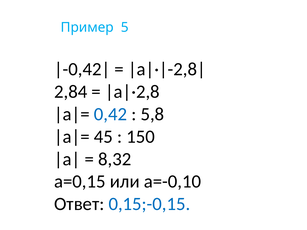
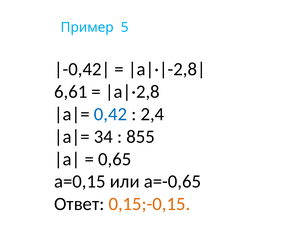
2,84: 2,84 -> 6,61
5,8: 5,8 -> 2,4
45: 45 -> 34
150: 150 -> 855
8,32: 8,32 -> 0,65
а=-0,10: а=-0,10 -> а=-0,65
0,15;-0,15 colour: blue -> orange
